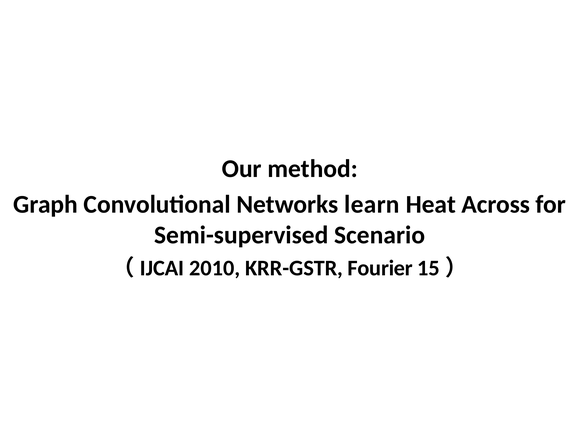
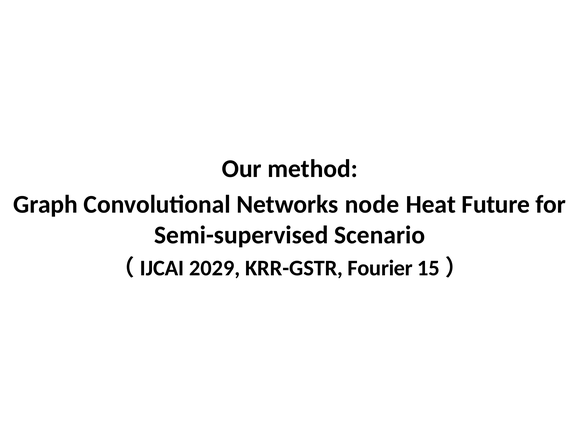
learn: learn -> node
Across: Across -> Future
2010: 2010 -> 2029
